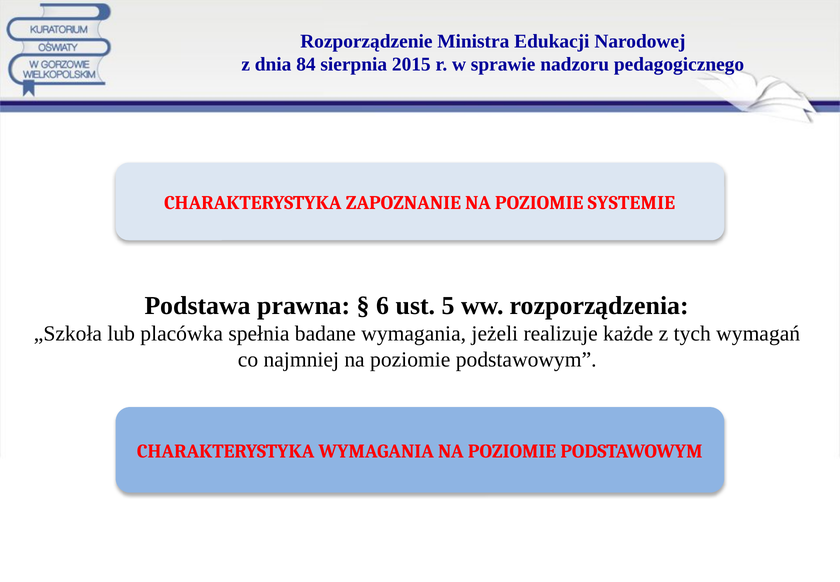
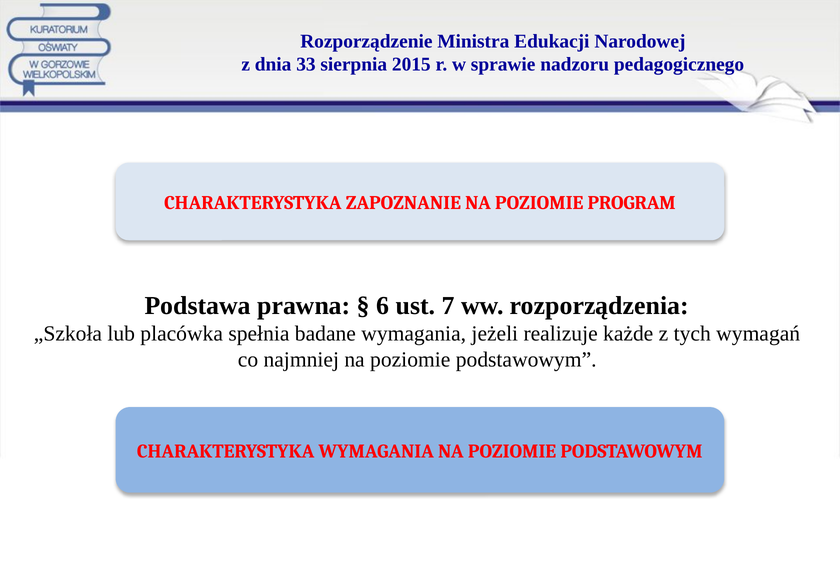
84: 84 -> 33
SYSTEMIE: SYSTEMIE -> PROGRAM
5: 5 -> 7
